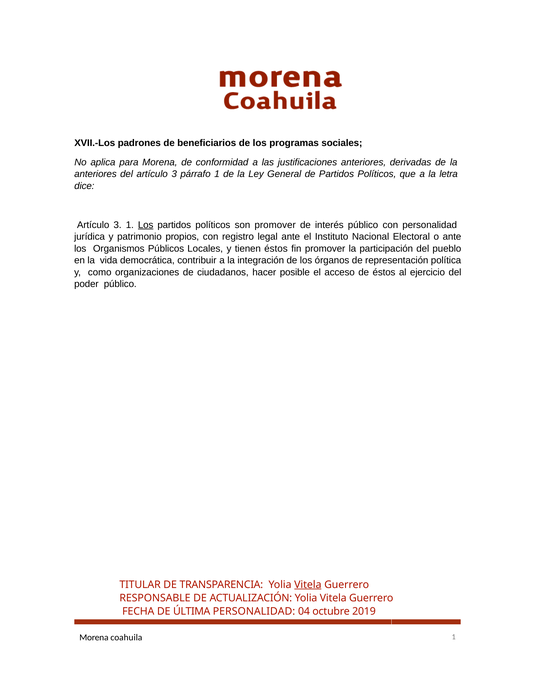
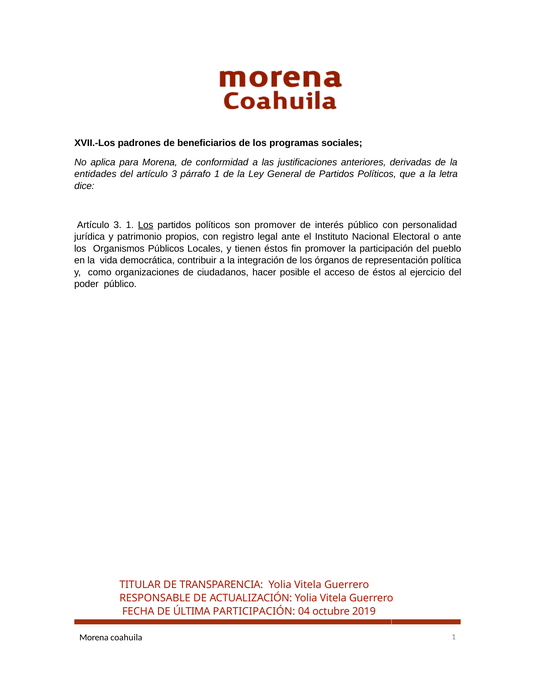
anteriores at (95, 174): anteriores -> entidades
Vitela at (308, 585) underline: present -> none
ÚLTIMA PERSONALIDAD: PERSONALIDAD -> PARTICIPACIÓN
